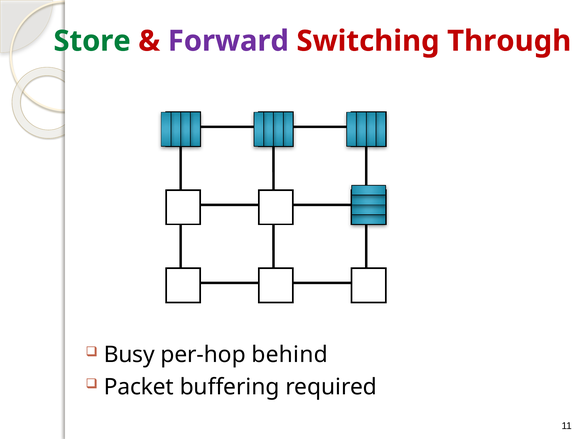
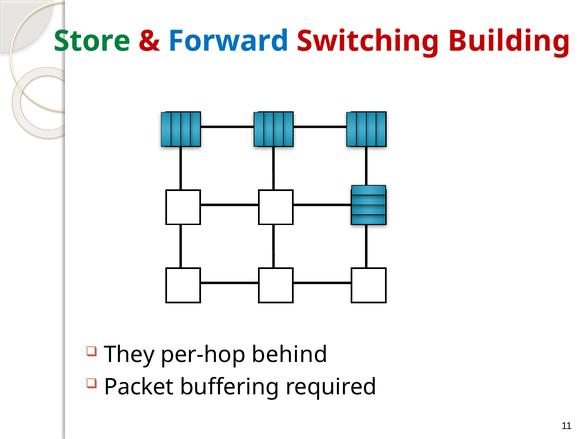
Forward colour: purple -> blue
Through: Through -> Building
Busy: Busy -> They
